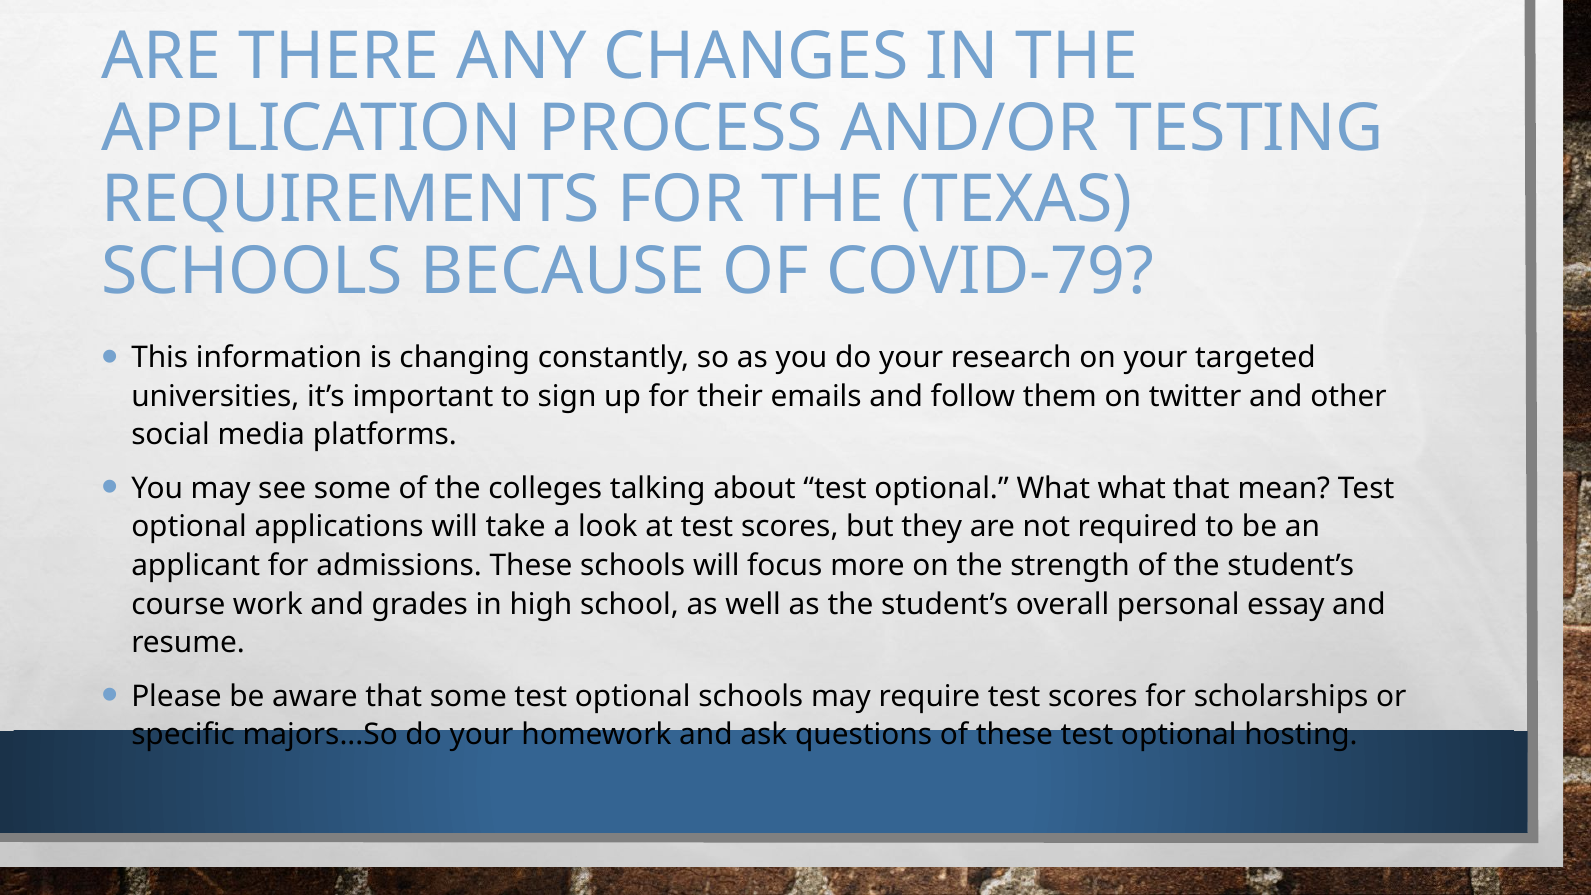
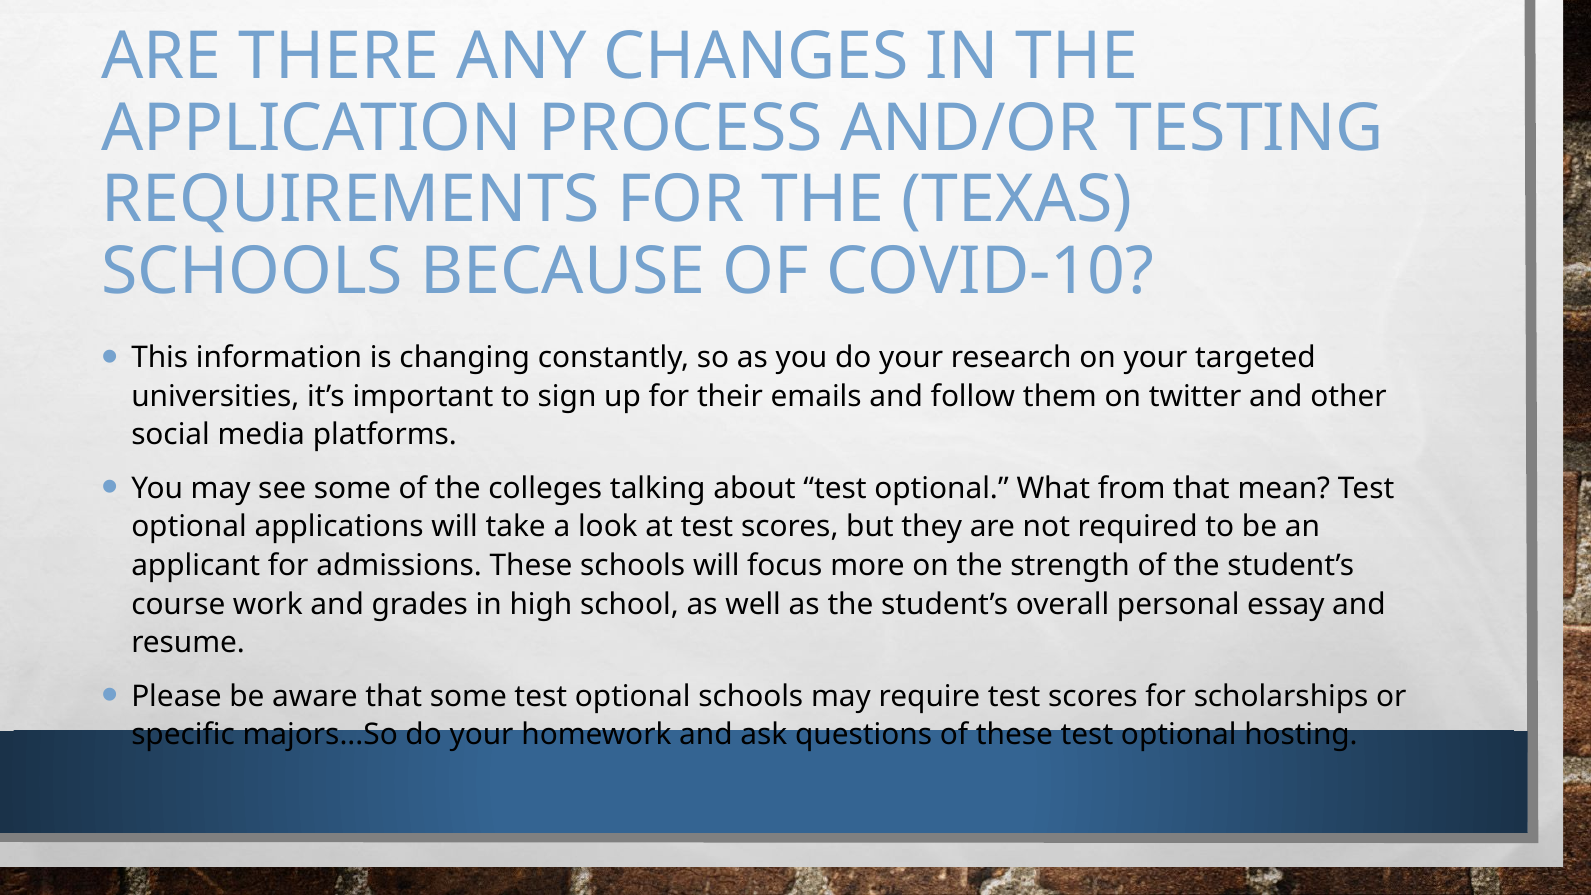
COVID-79: COVID-79 -> COVID-10
What what: what -> from
